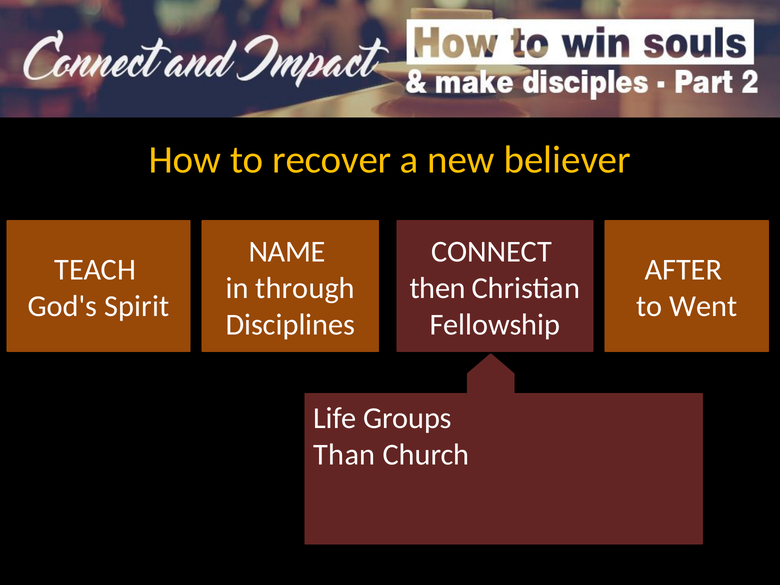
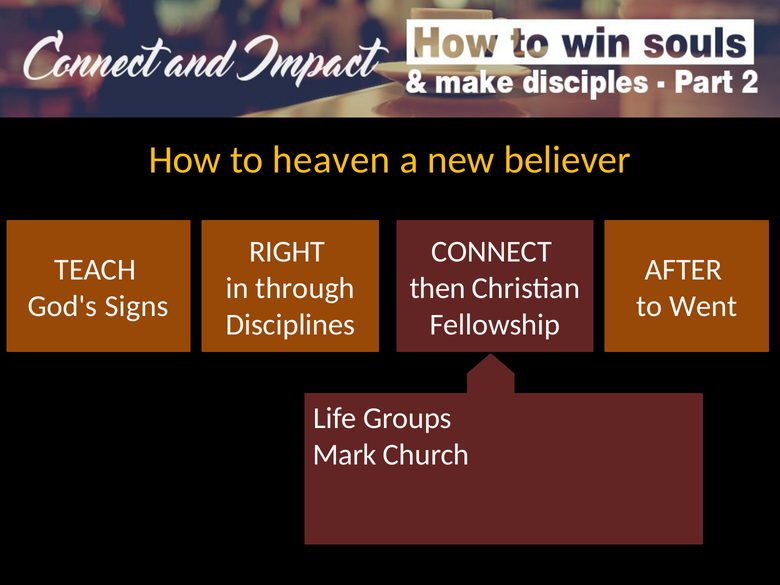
recover: recover -> heaven
NAME: NAME -> RIGHT
Spirit: Spirit -> Signs
Than: Than -> Mark
